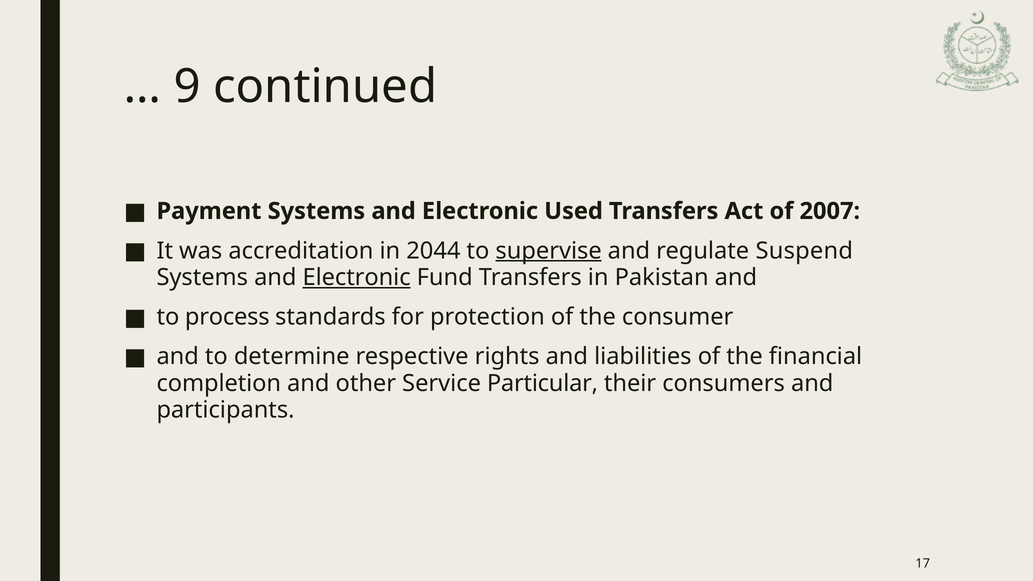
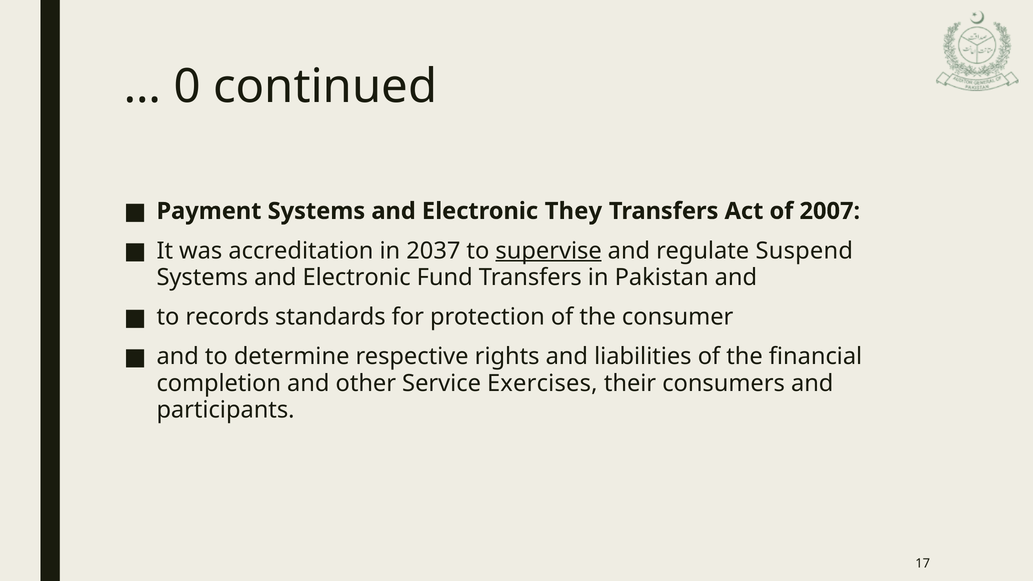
9: 9 -> 0
Used: Used -> They
2044: 2044 -> 2037
Electronic at (357, 277) underline: present -> none
process: process -> records
Particular: Particular -> Exercises
